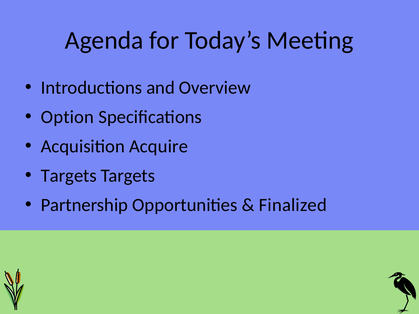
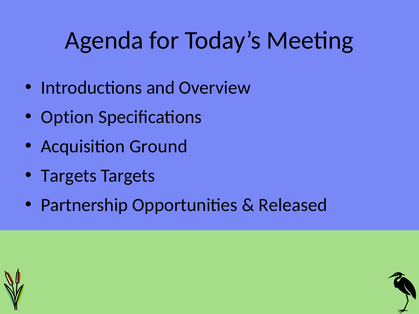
Acquire: Acquire -> Ground
Finalized: Finalized -> Released
